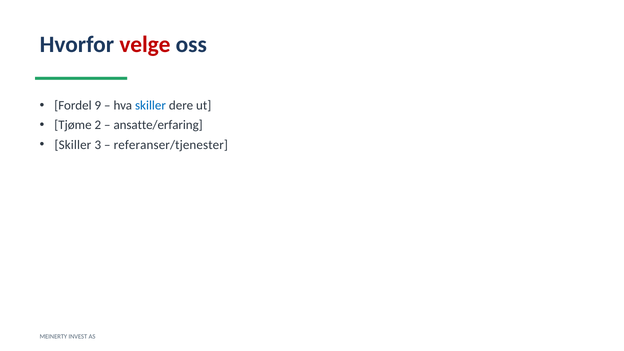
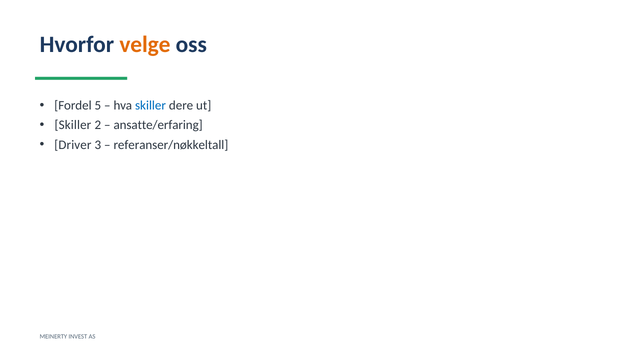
velge colour: red -> orange
9: 9 -> 5
Tjøme at (73, 125): Tjøme -> Skiller
Skiller at (73, 145): Skiller -> Driver
referanser/tjenester: referanser/tjenester -> referanser/nøkkeltall
